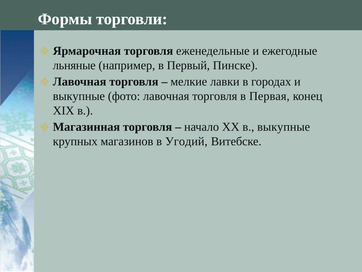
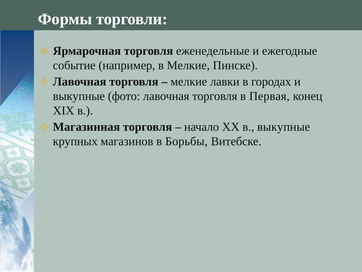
льняные: льняные -> событие
в Первый: Первый -> Мелкие
Угодий: Угодий -> Борьбы
